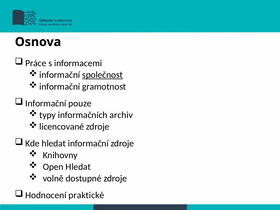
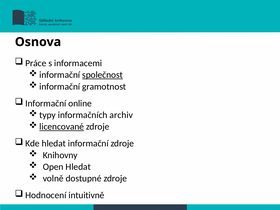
pouze: pouze -> online
licencované underline: none -> present
praktické: praktické -> intuitivně
